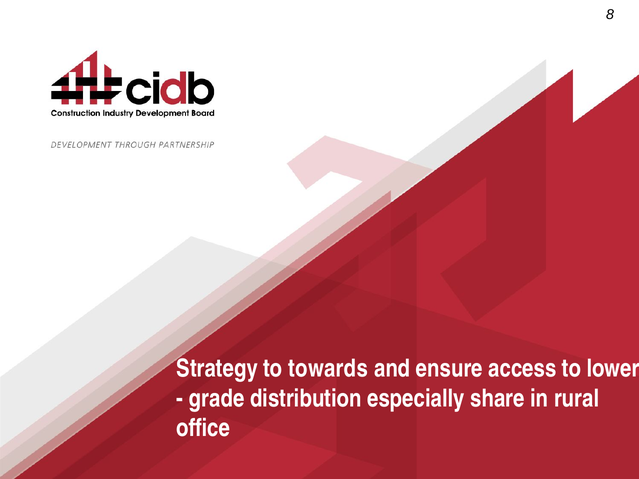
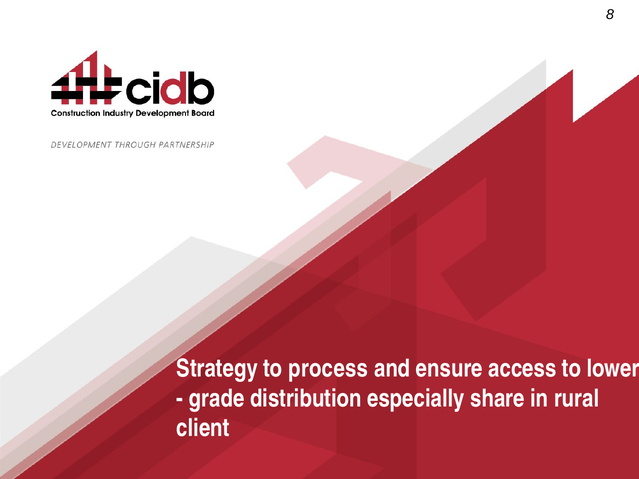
towards: towards -> process
office: office -> client
